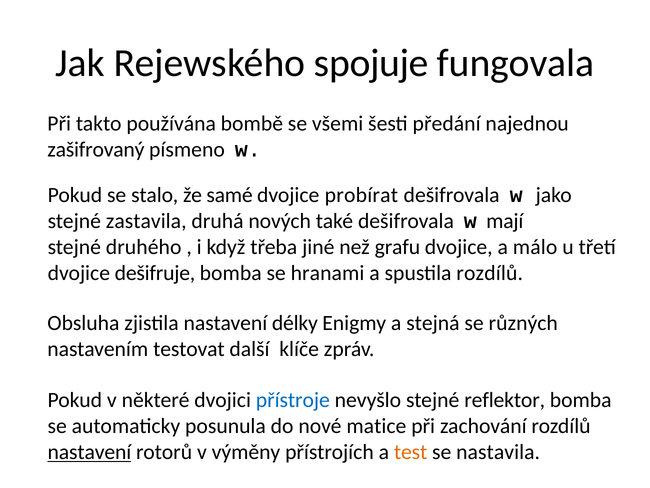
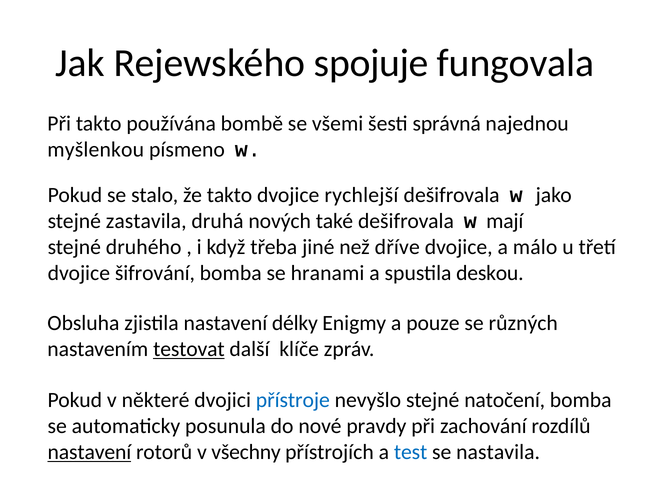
předání: předání -> správná
zašifrovaný: zašifrovaný -> myšlenkou
že samé: samé -> takto
probírat: probírat -> rychlejší
grafu: grafu -> dříve
dešifruje: dešifruje -> šifrování
spustila rozdílů: rozdílů -> deskou
stejná: stejná -> pouze
testovat underline: none -> present
reflektor: reflektor -> natočení
matice: matice -> pravdy
výměny: výměny -> všechny
test colour: orange -> blue
